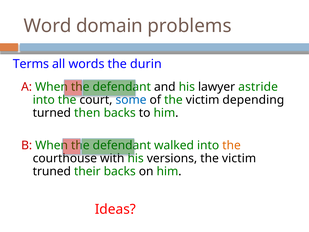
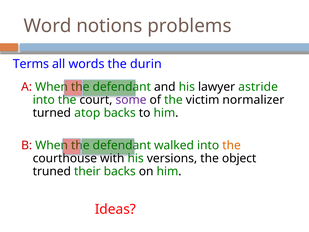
domain: domain -> notions
some colour: blue -> purple
depending: depending -> normalizer
then: then -> atop
victim at (239, 158): victim -> object
